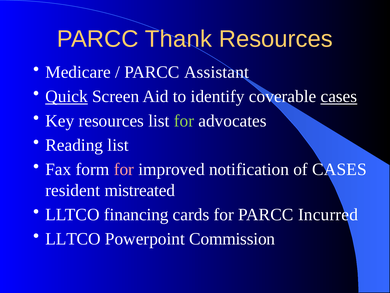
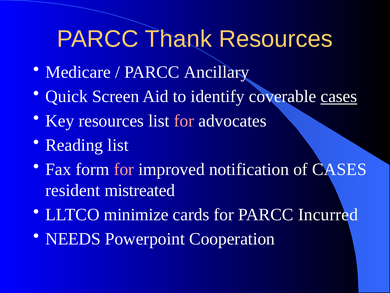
Assistant: Assistant -> Ancillary
Quick underline: present -> none
for at (184, 121) colour: light green -> pink
financing: financing -> minimize
LLTCO at (73, 239): LLTCO -> NEEDS
Commission: Commission -> Cooperation
